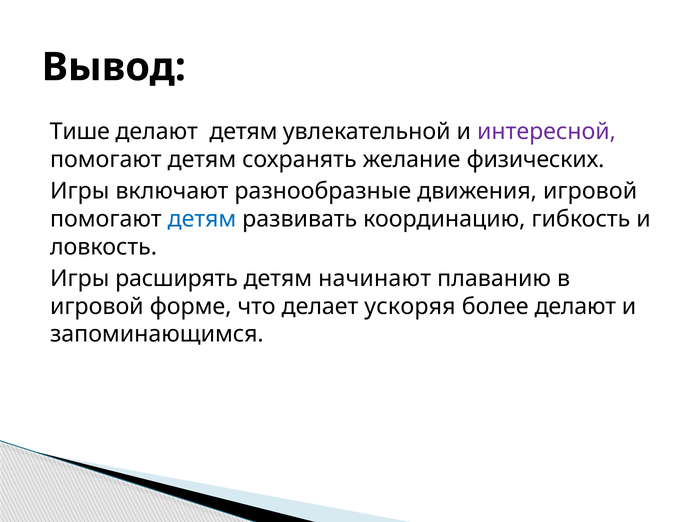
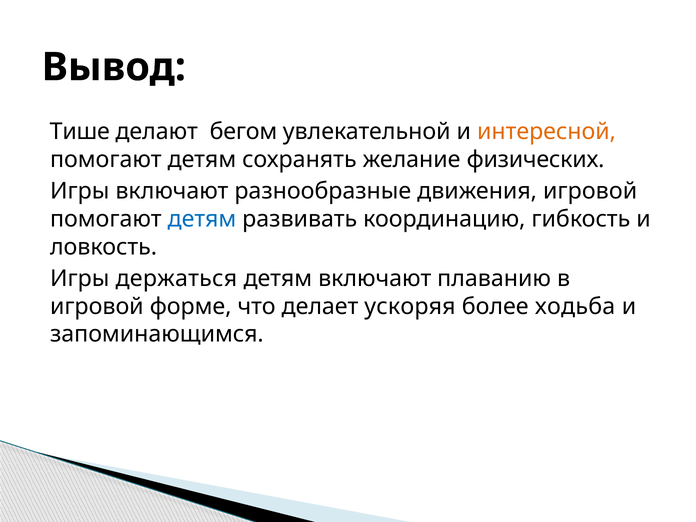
делают детям: детям -> бегом
интересной colour: purple -> orange
расширять: расширять -> держаться
детям начинают: начинают -> включают
более делают: делают -> ходьба
